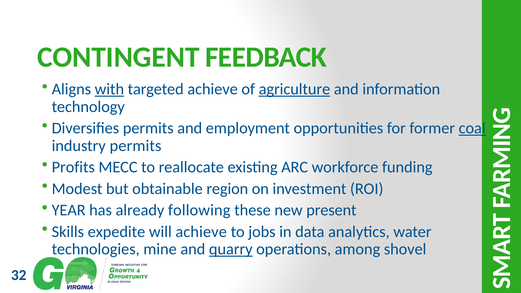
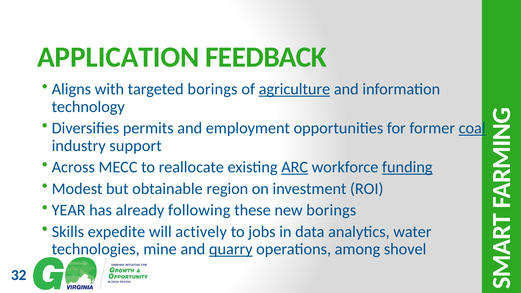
CONTINGENT: CONTINGENT -> APPLICATION
with underline: present -> none
targeted achieve: achieve -> borings
industry permits: permits -> support
Profits: Profits -> Across
ARC underline: none -> present
funding underline: none -> present
new present: present -> borings
will achieve: achieve -> actively
